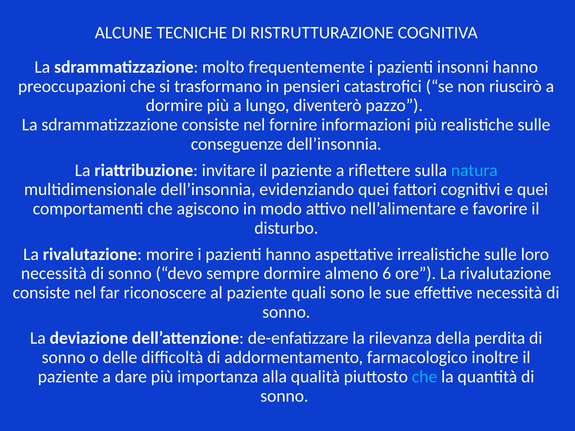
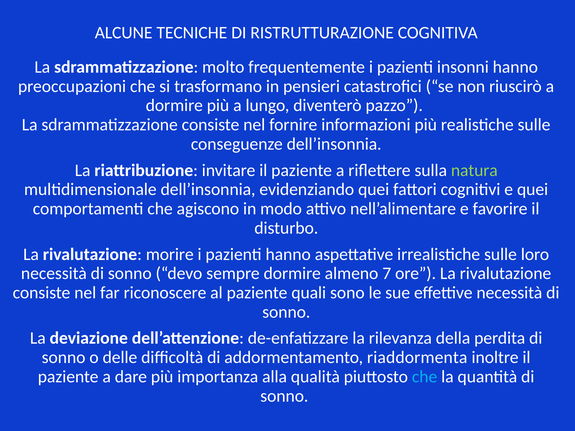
natura colour: light blue -> light green
6: 6 -> 7
farmacologico: farmacologico -> riaddormenta
